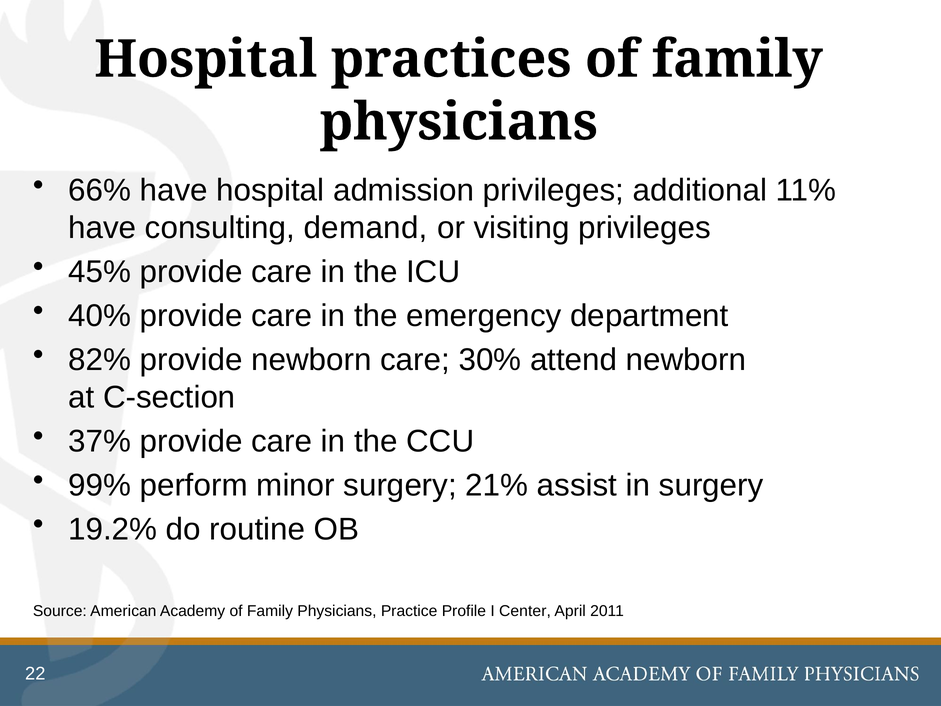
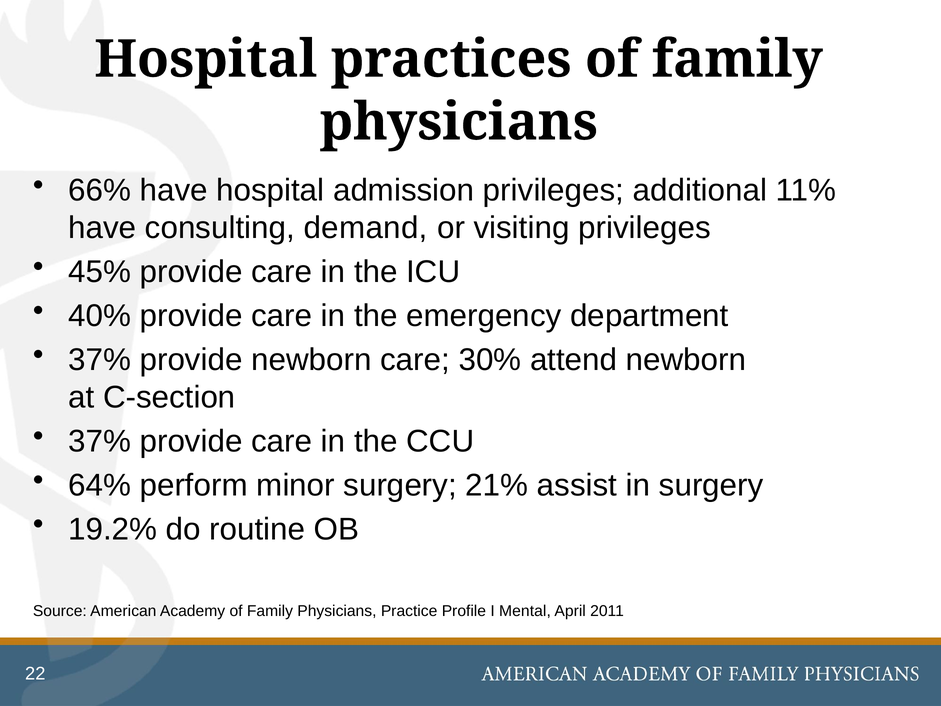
82% at (100, 360): 82% -> 37%
99%: 99% -> 64%
Center: Center -> Mental
